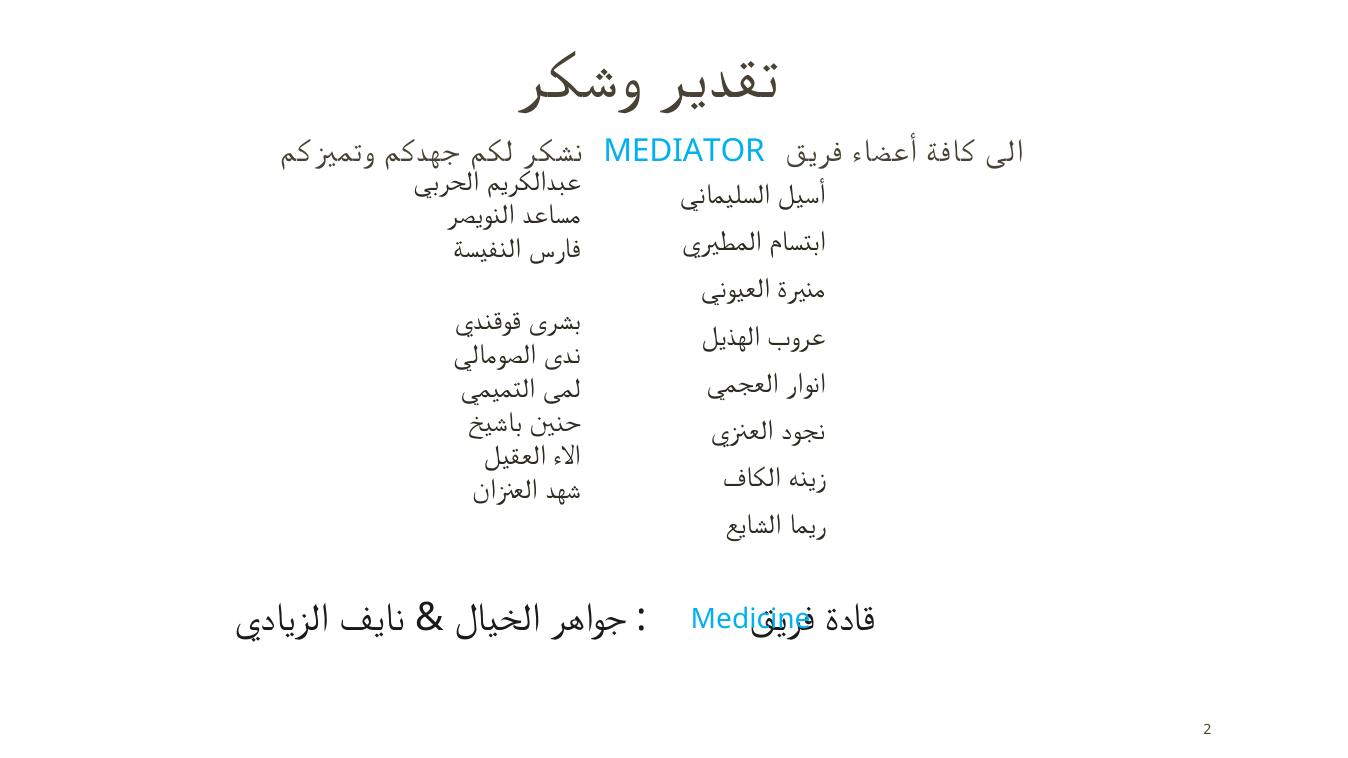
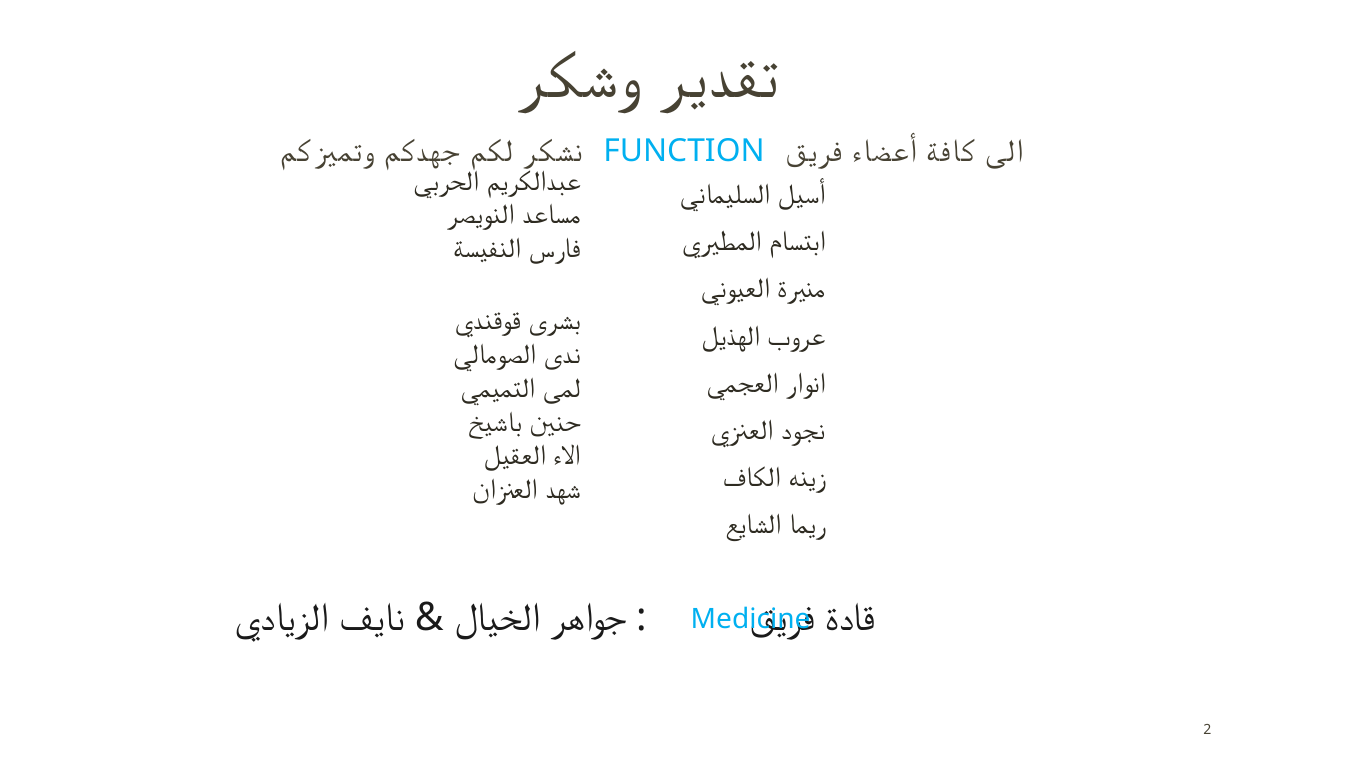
MEDIATOR: MEDIATOR -> FUNCTION
